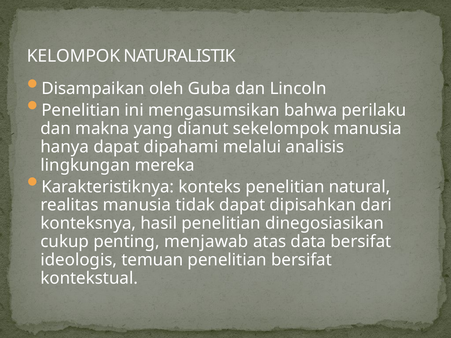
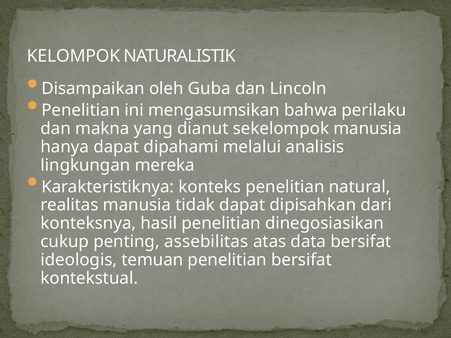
menjawab: menjawab -> assebilitas
